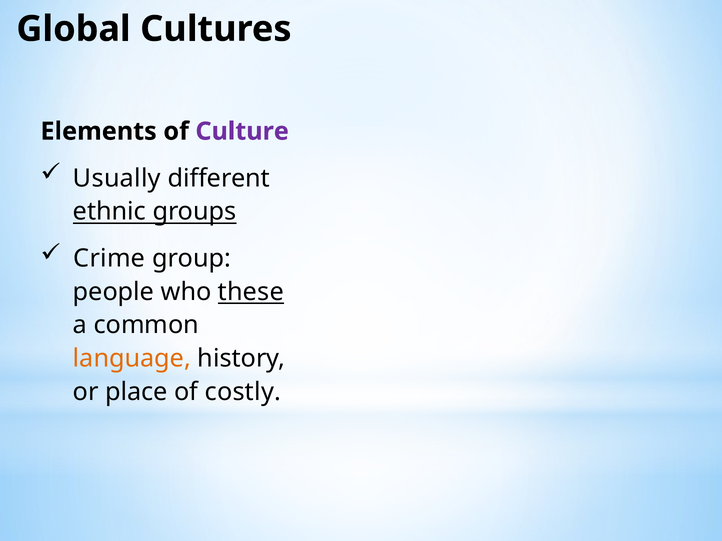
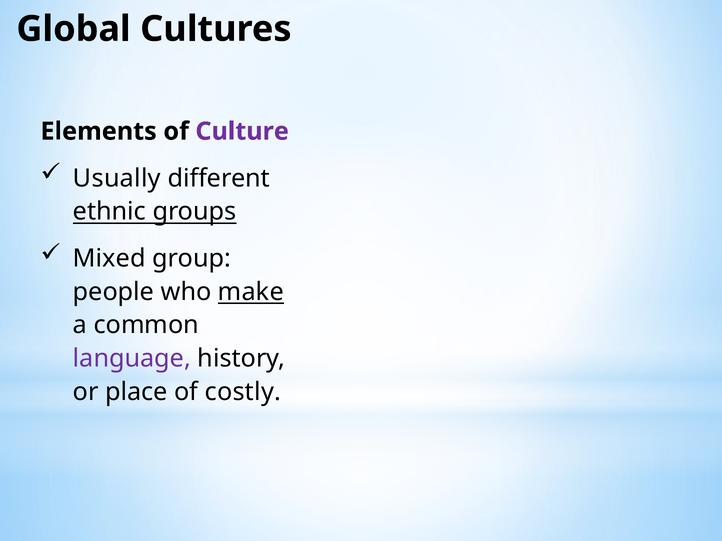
Crime: Crime -> Mixed
these: these -> make
language colour: orange -> purple
